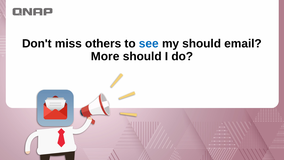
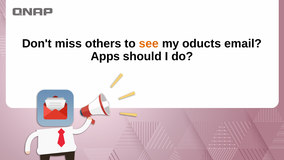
see colour: blue -> orange
my should: should -> oducts
More: More -> Apps
